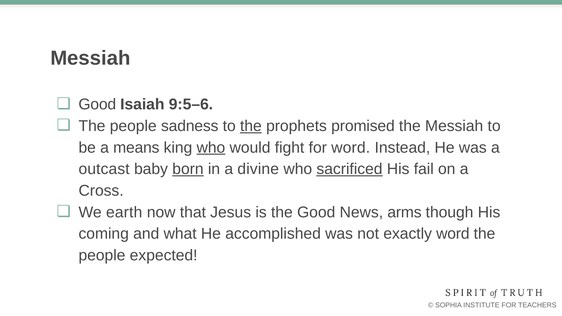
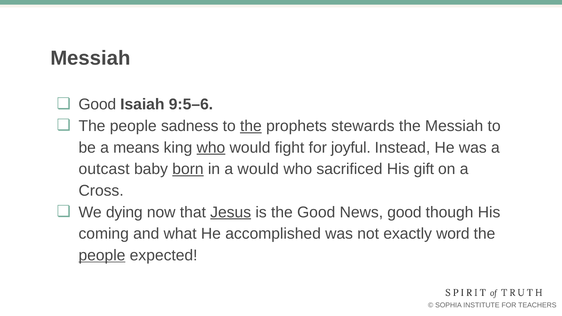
promised: promised -> stewards
for word: word -> joyful
a divine: divine -> would
sacrificed underline: present -> none
fail: fail -> gift
earth: earth -> dying
Jesus underline: none -> present
News arms: arms -> good
people at (102, 255) underline: none -> present
